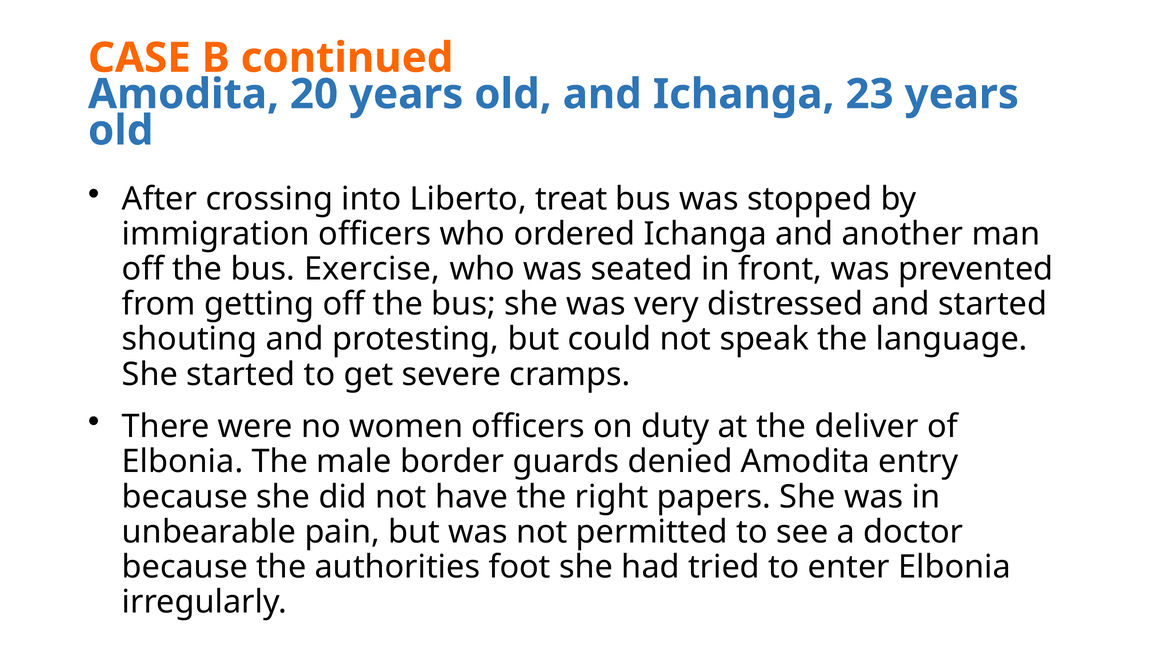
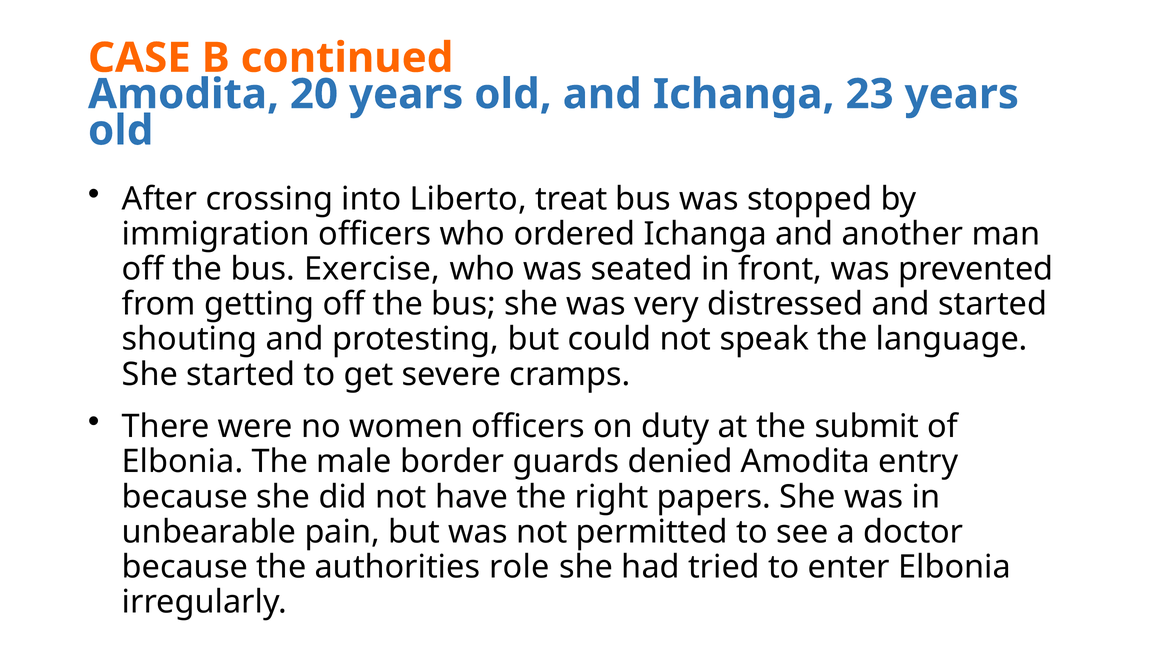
deliver: deliver -> submit
foot: foot -> role
